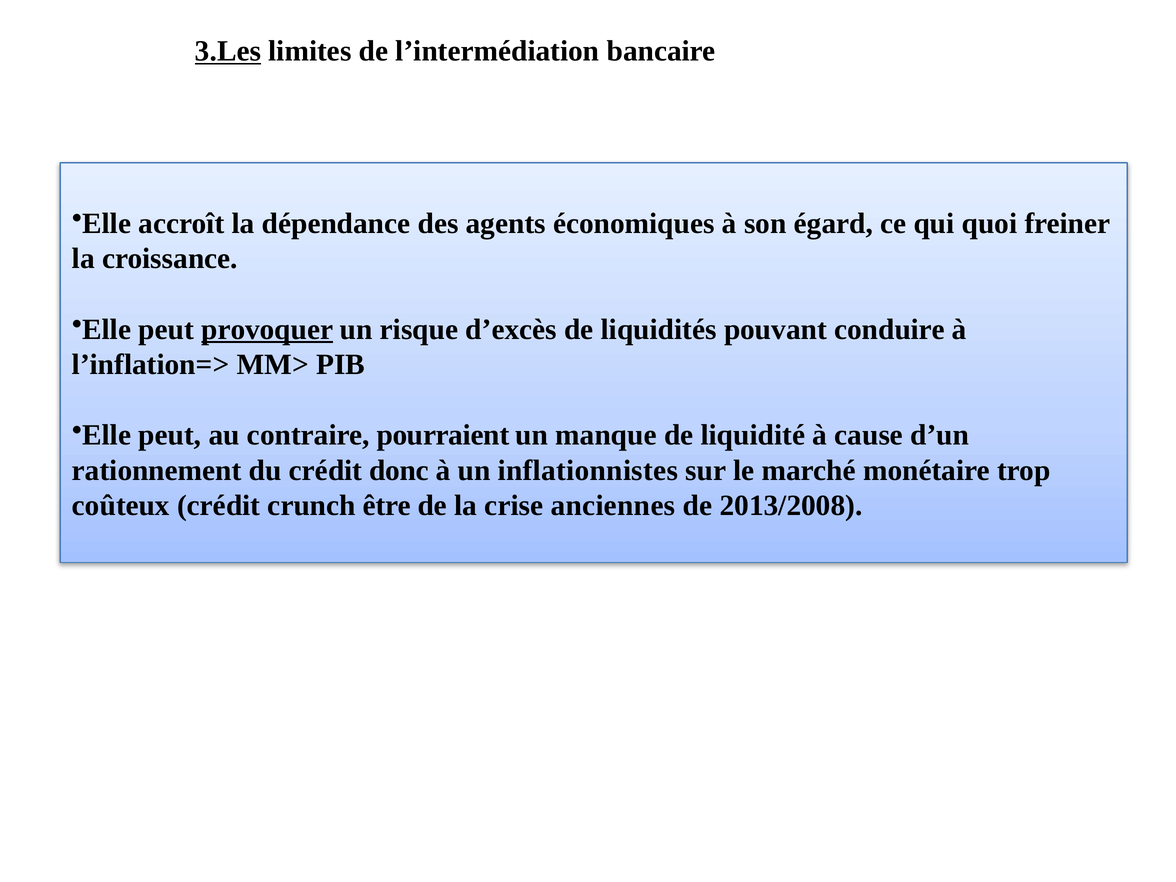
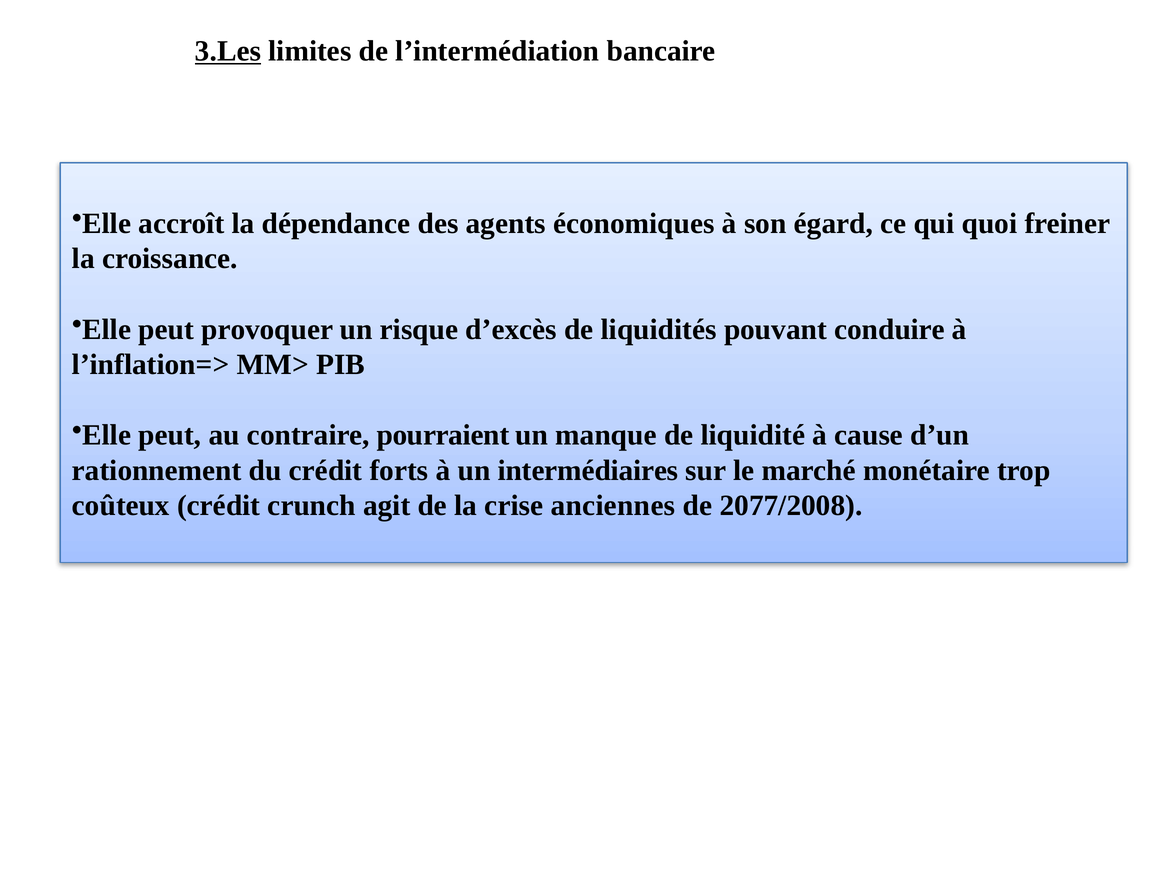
provoquer underline: present -> none
donc: donc -> forts
inflationnistes: inflationnistes -> intermédiaires
être: être -> agit
2013/2008: 2013/2008 -> 2077/2008
